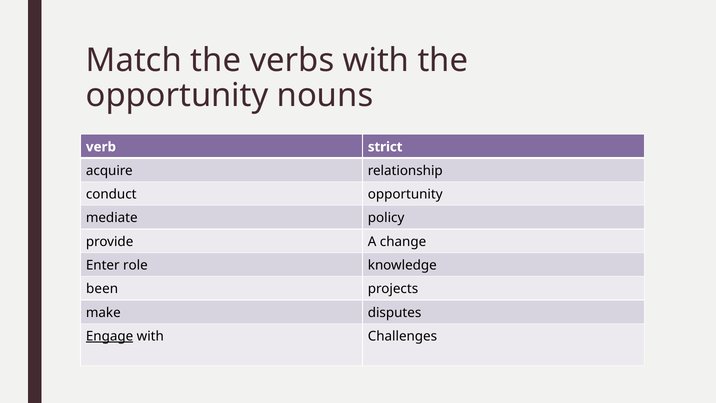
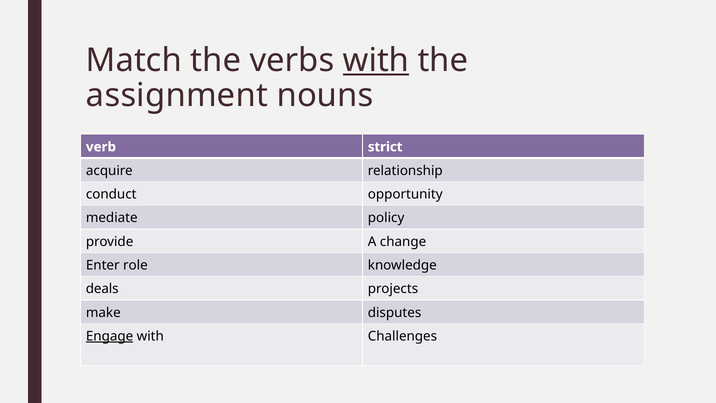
with at (376, 60) underline: none -> present
opportunity at (177, 95): opportunity -> assignment
been: been -> deals
